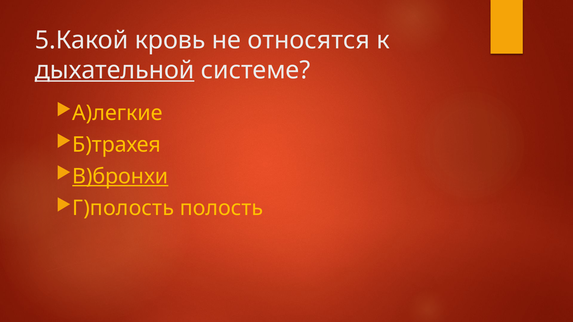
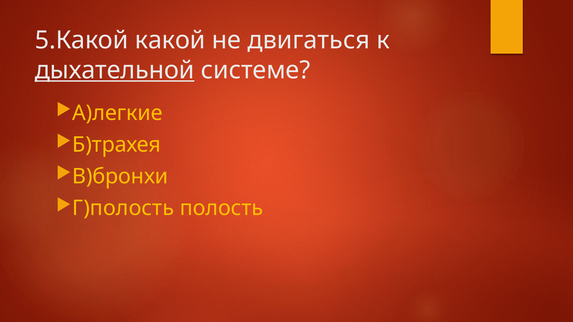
кровь: кровь -> какой
относятся: относятся -> двигаться
В)бронхи underline: present -> none
